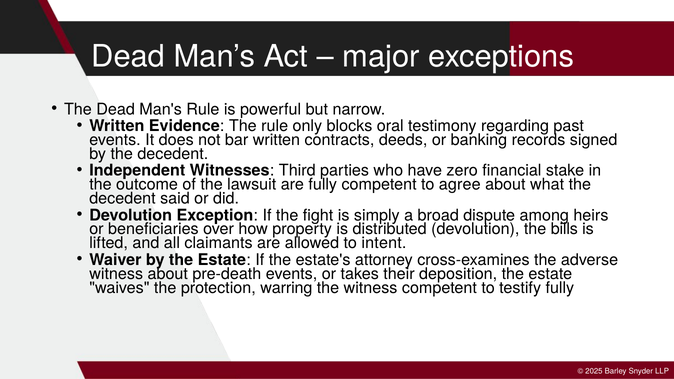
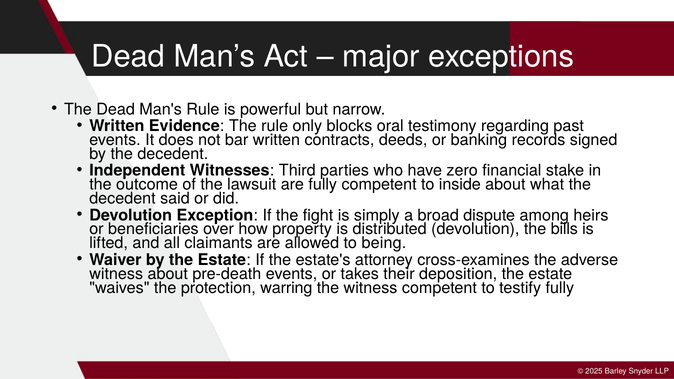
agree: agree -> inside
intent: intent -> being
